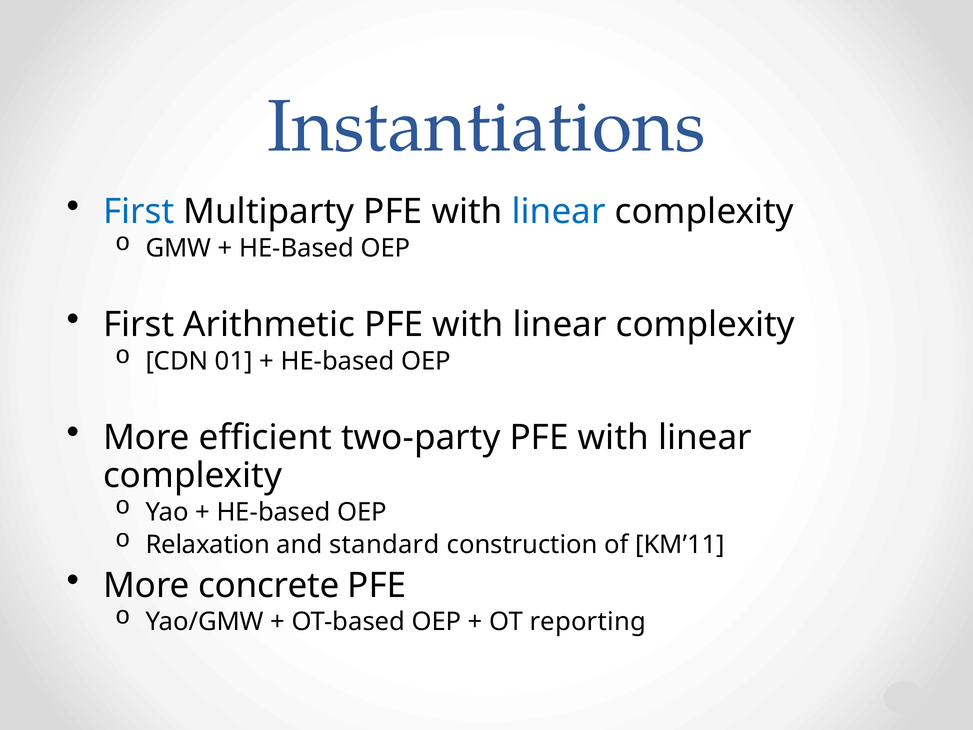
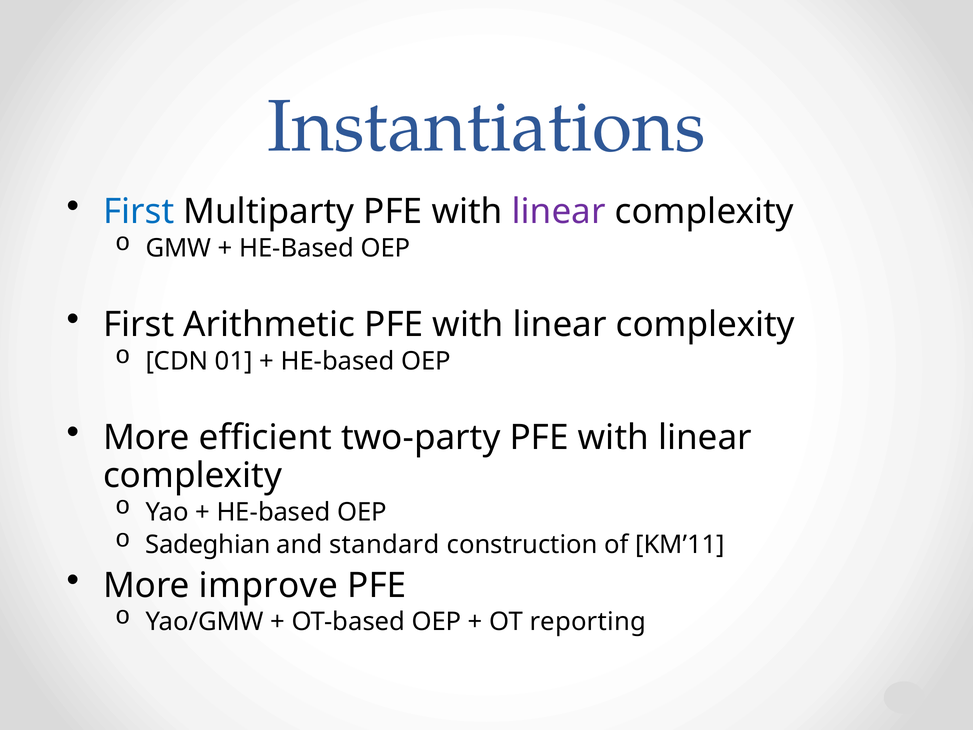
linear at (559, 212) colour: blue -> purple
Relaxation: Relaxation -> Sadeghian
concrete: concrete -> improve
